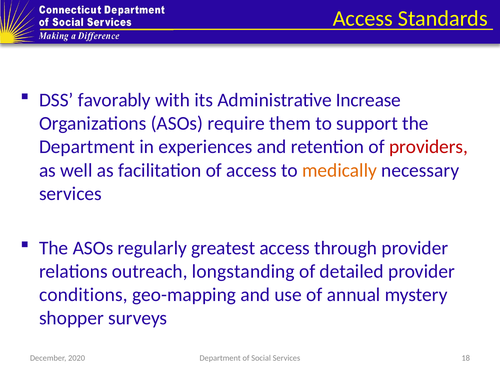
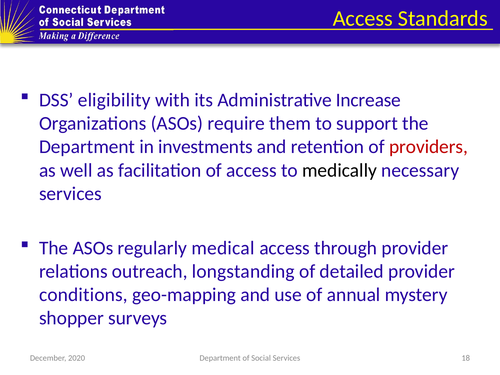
favorably: favorably -> eligibility
experiences: experiences -> investments
medically colour: orange -> black
greatest: greatest -> medical
